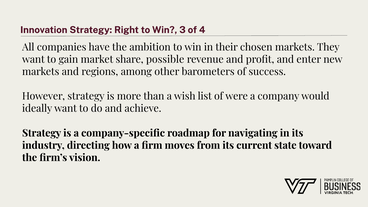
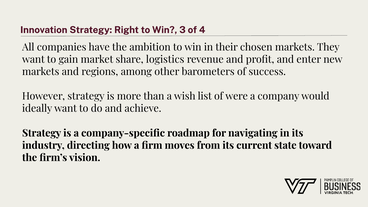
possible: possible -> logistics
